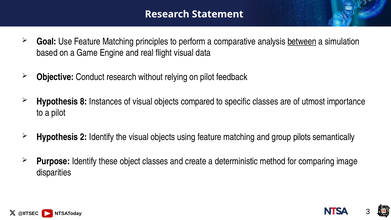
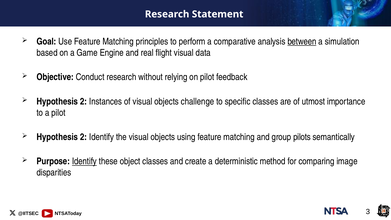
8 at (84, 101): 8 -> 2
compared: compared -> challenge
Identify at (84, 161) underline: none -> present
